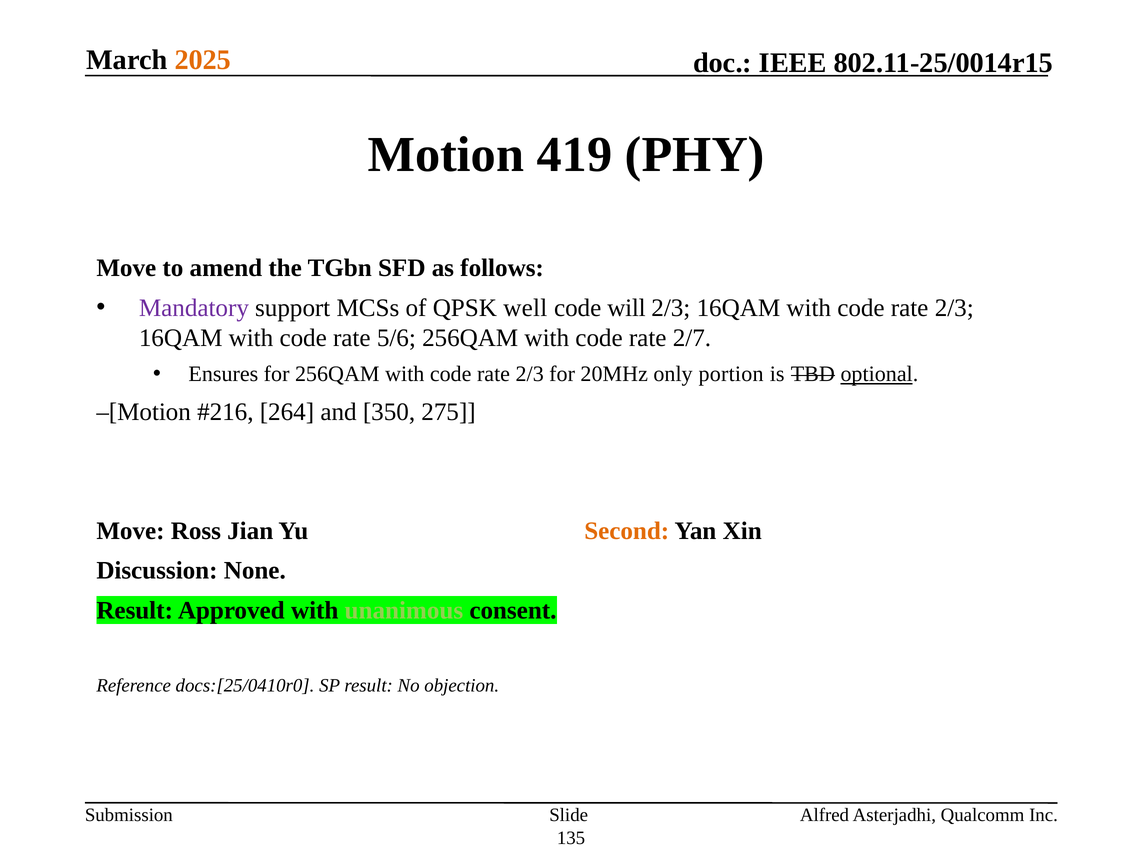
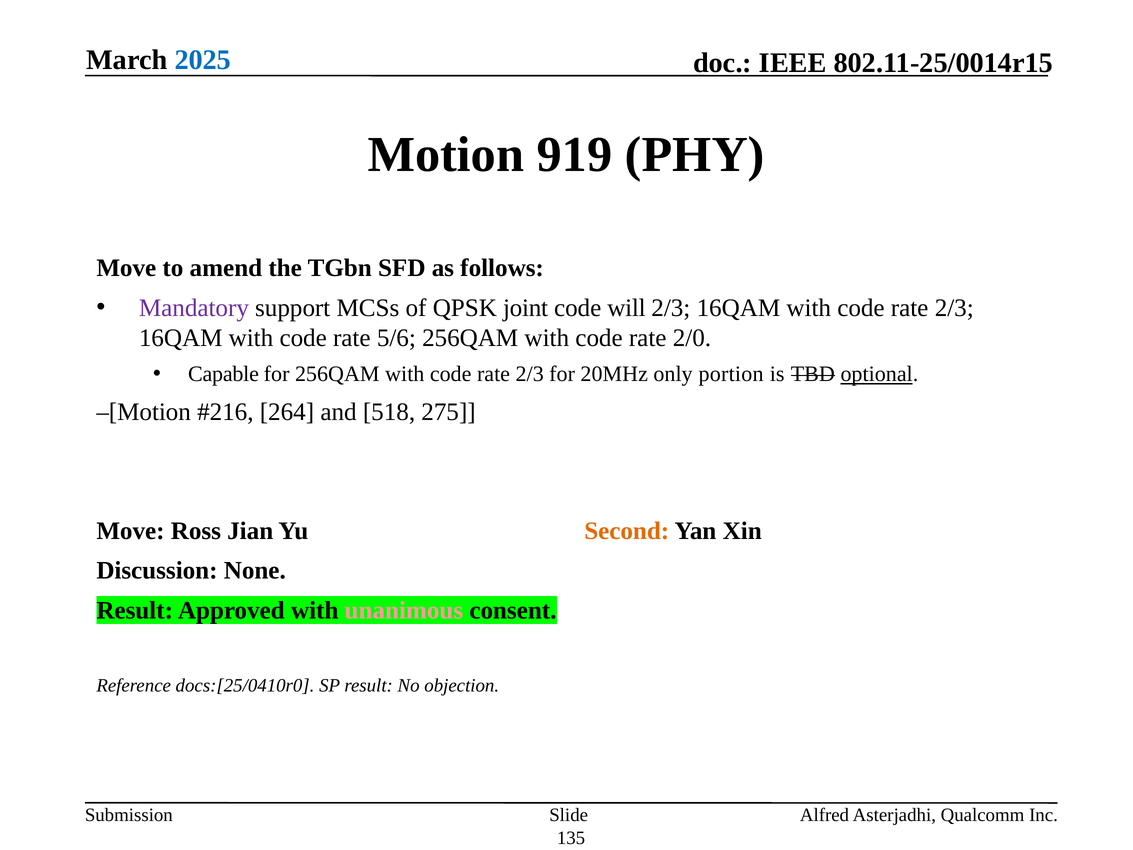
2025 colour: orange -> blue
419: 419 -> 919
well: well -> joint
2/7: 2/7 -> 2/0
Ensures: Ensures -> Capable
350: 350 -> 518
unanimous colour: light green -> pink
